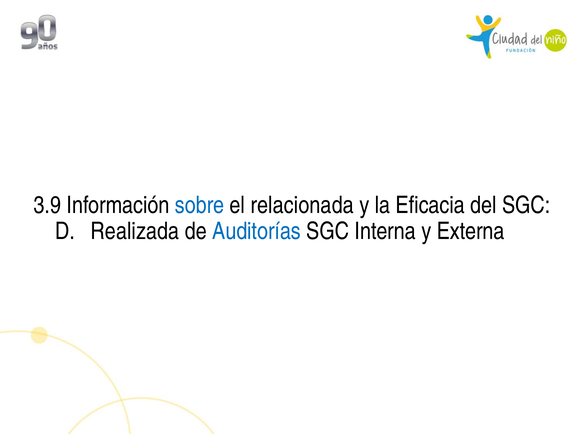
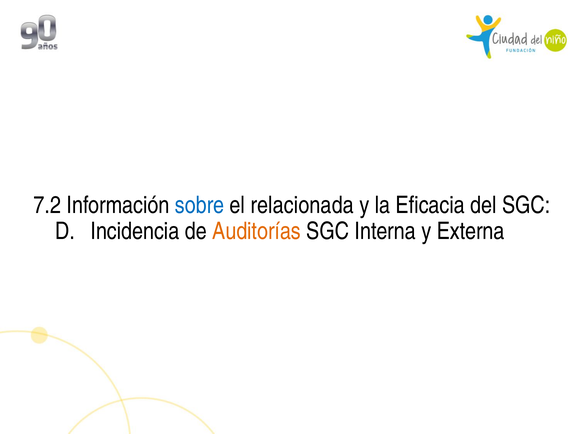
3.9: 3.9 -> 7.2
Realizada: Realizada -> Incidencia
Auditorías colour: blue -> orange
